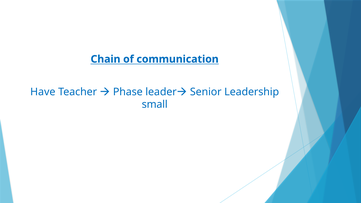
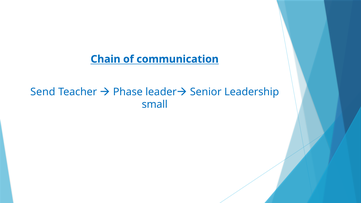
Have: Have -> Send
